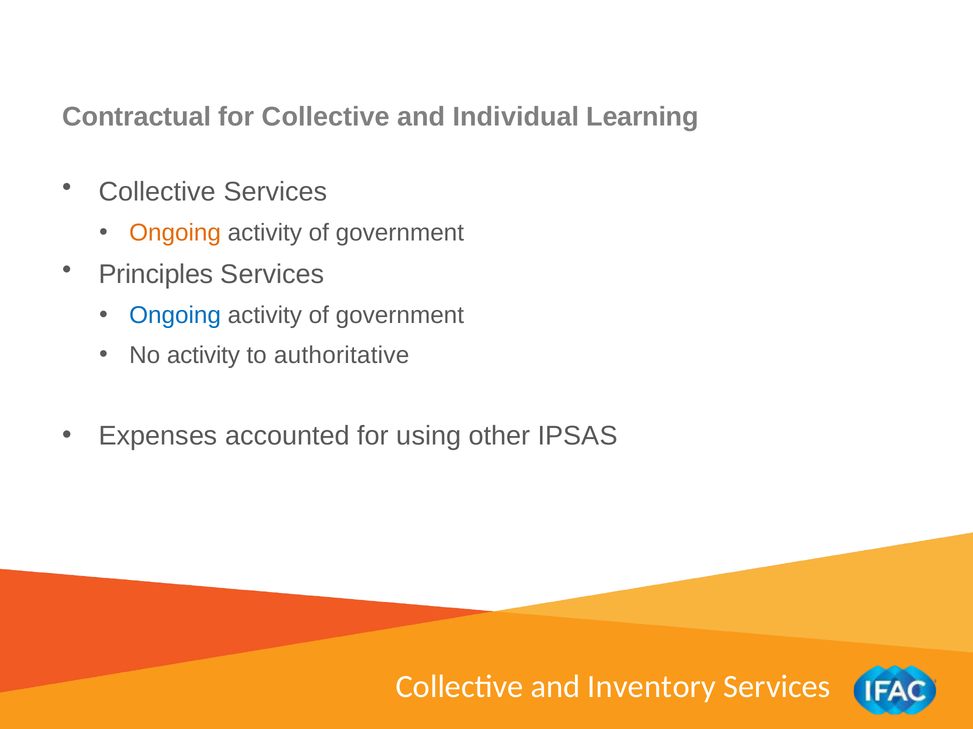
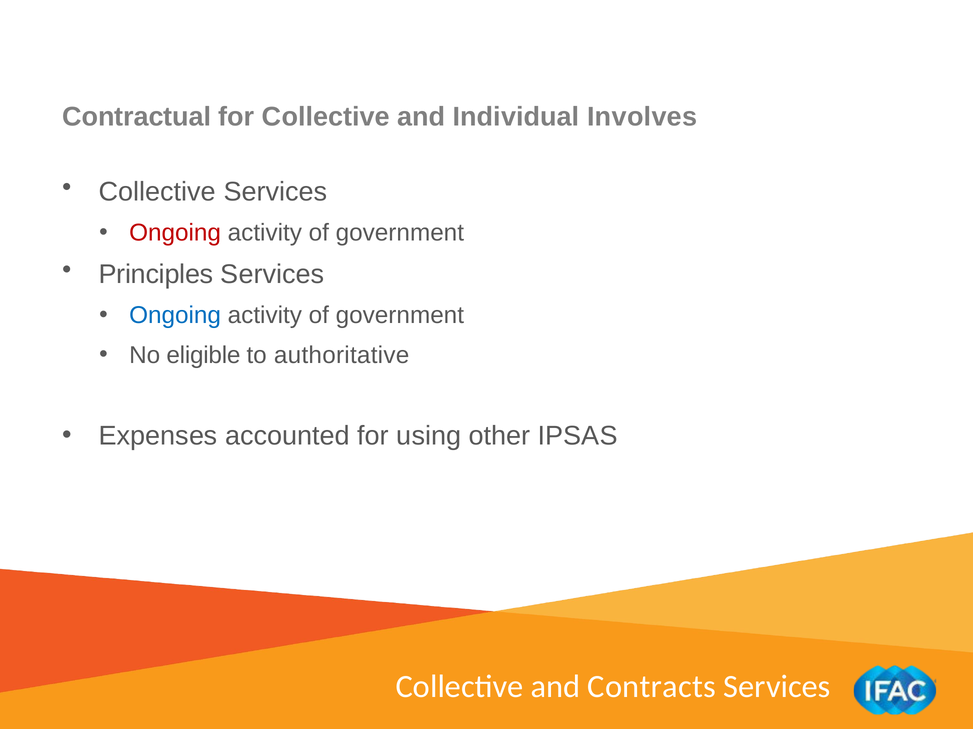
Learning: Learning -> Involves
Ongoing at (175, 233) colour: orange -> red
No activity: activity -> eligible
Inventory: Inventory -> Contracts
